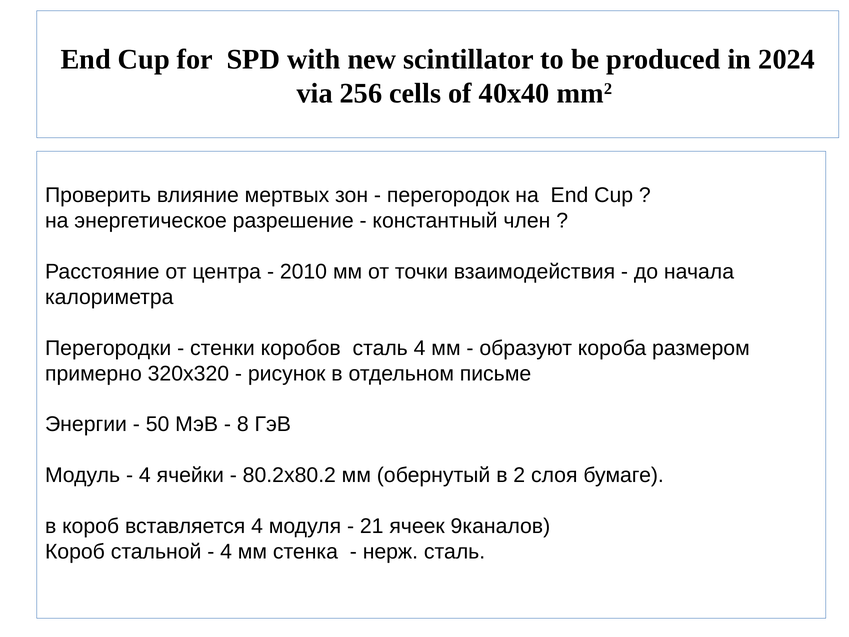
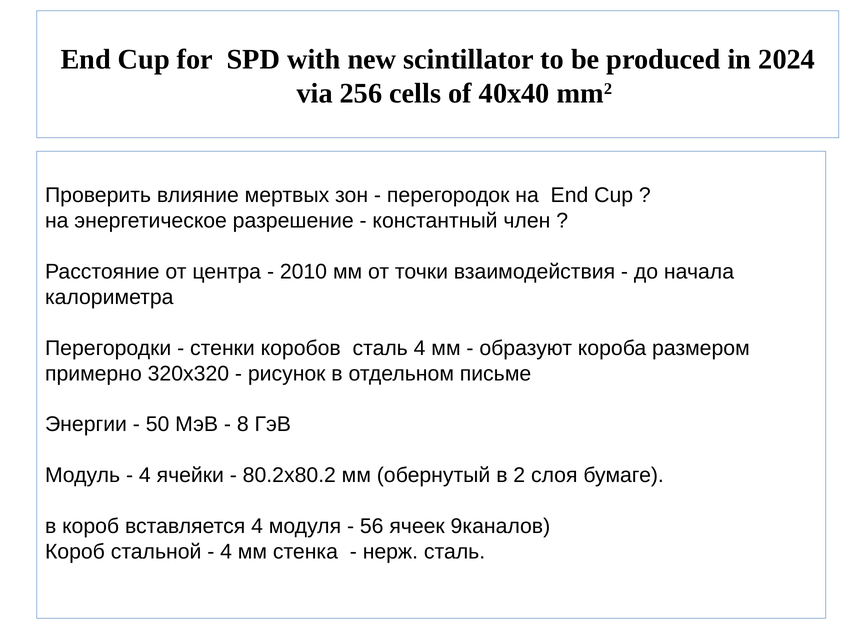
21: 21 -> 56
